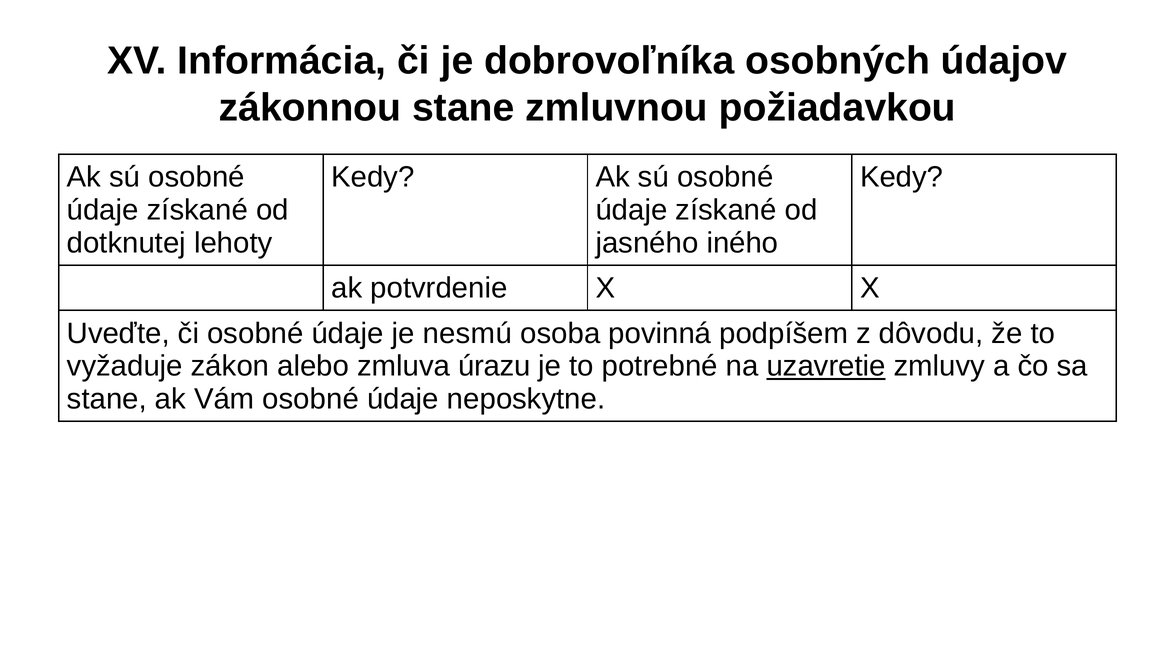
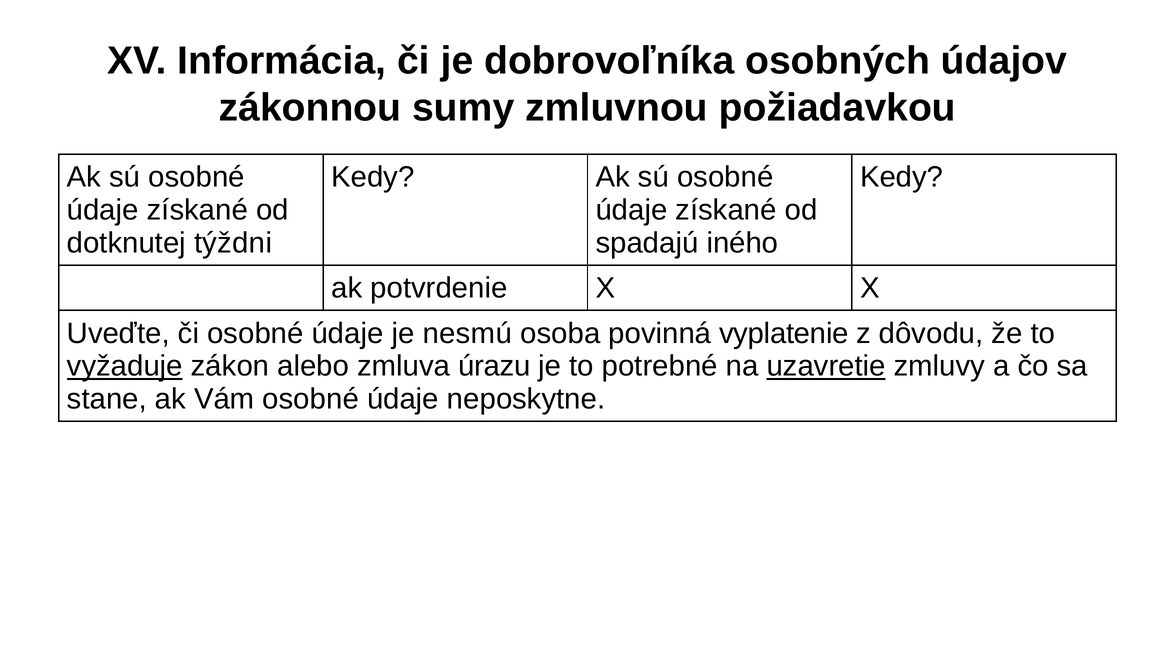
zákonnou stane: stane -> sumy
lehoty: lehoty -> týždni
jasného: jasného -> spadajú
podpíšem: podpíšem -> vyplatenie
vyžaduje underline: none -> present
